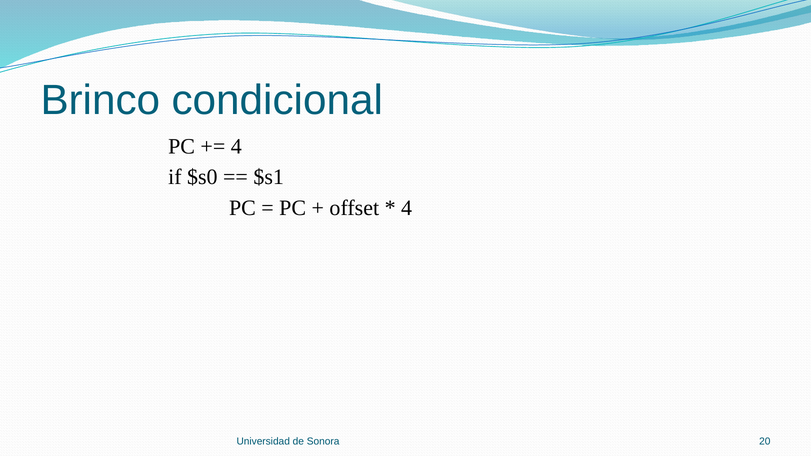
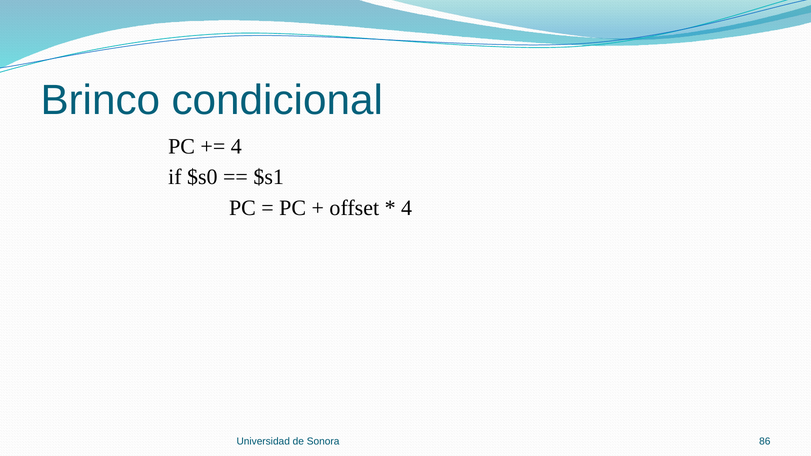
20: 20 -> 86
